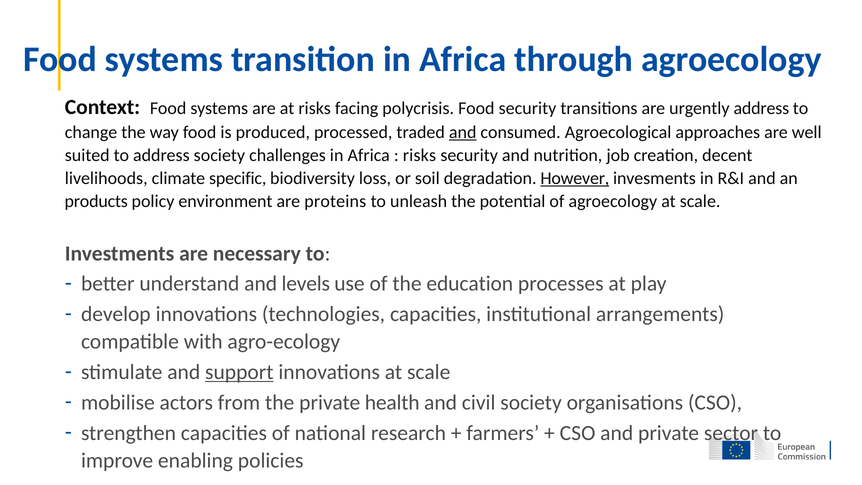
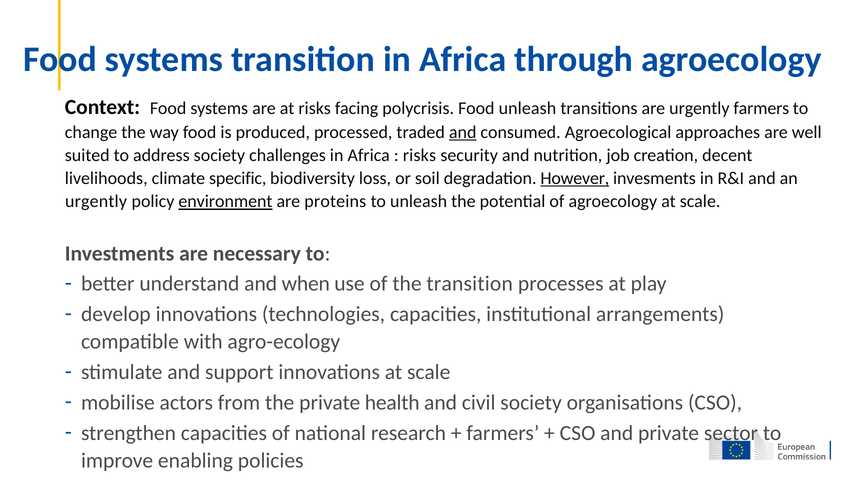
Food security: security -> unleash
urgently address: address -> farmers
products at (96, 201): products -> urgently
environment underline: none -> present
levels: levels -> when
the education: education -> transition
support underline: present -> none
